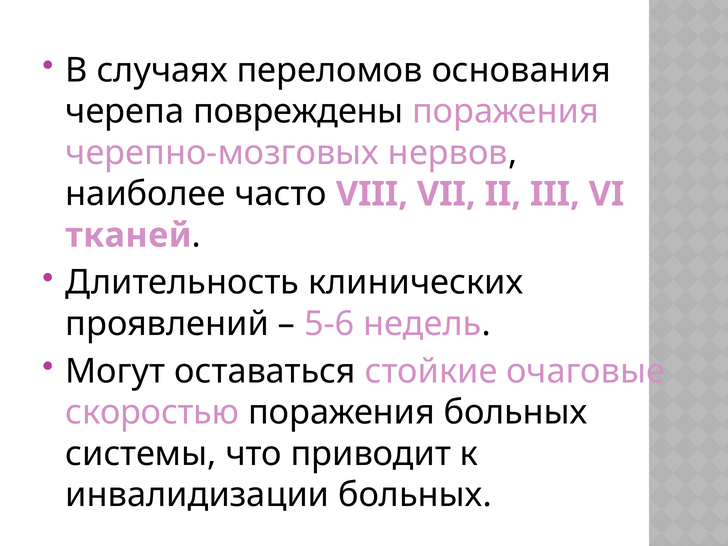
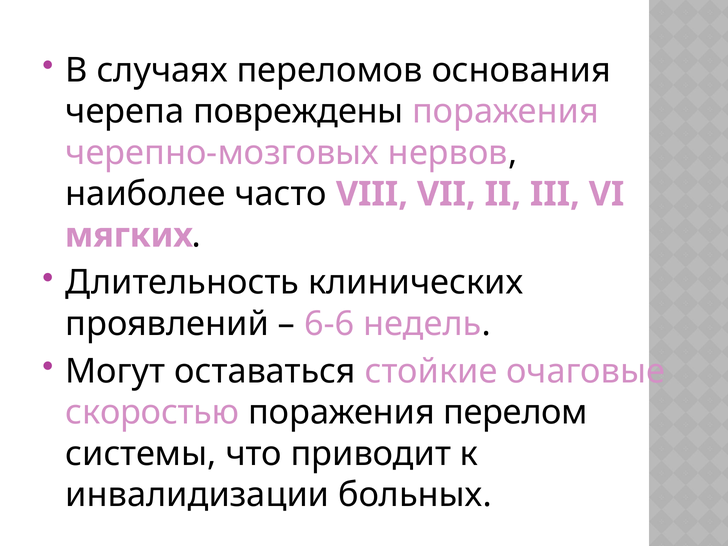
тканей: тканей -> мягких
5-6: 5-6 -> 6-6
поражения больных: больных -> перелом
